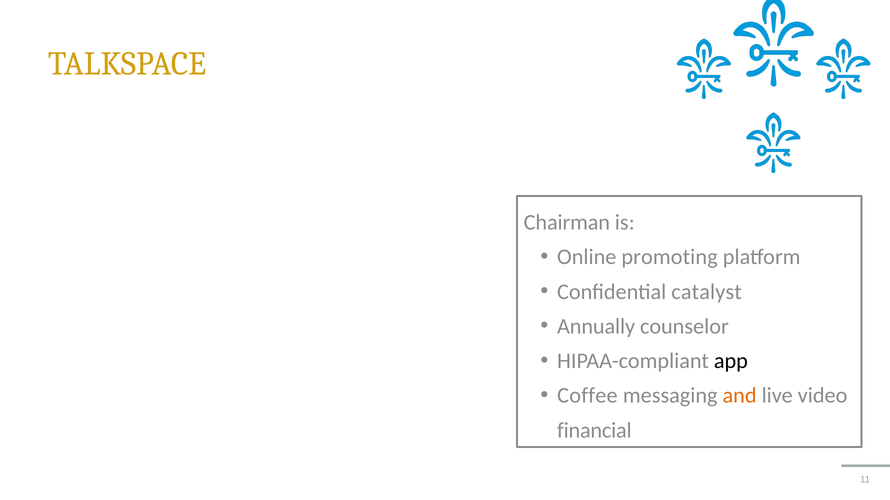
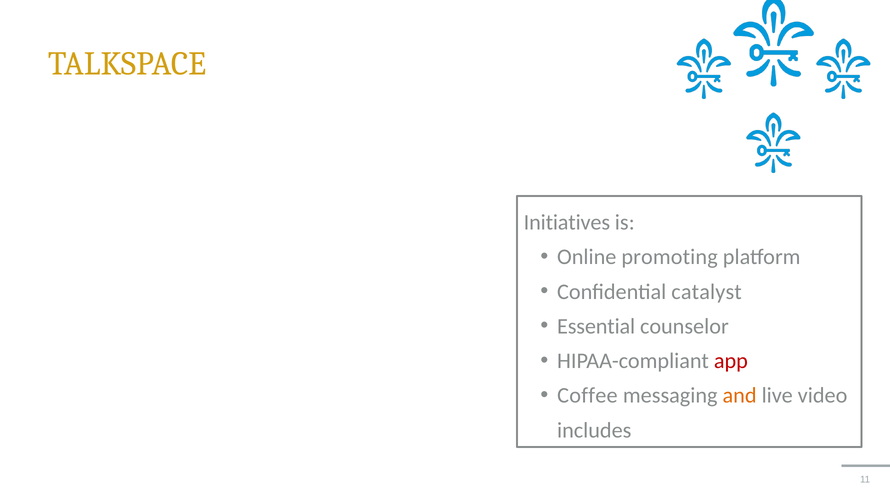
Chairman: Chairman -> Initiatives
Annually: Annually -> Essential
app colour: black -> red
financial: financial -> includes
